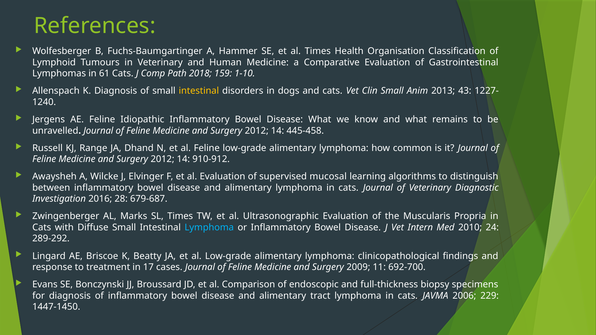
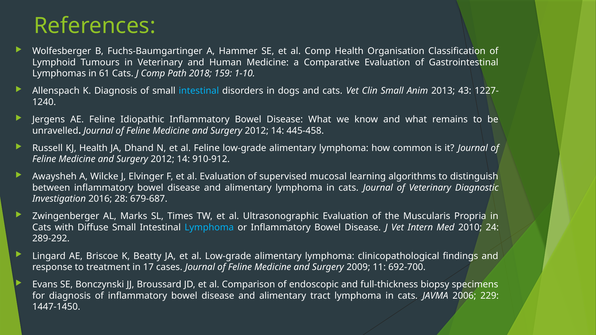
al Times: Times -> Comp
intestinal at (199, 91) colour: yellow -> light blue
KJ Range: Range -> Health
